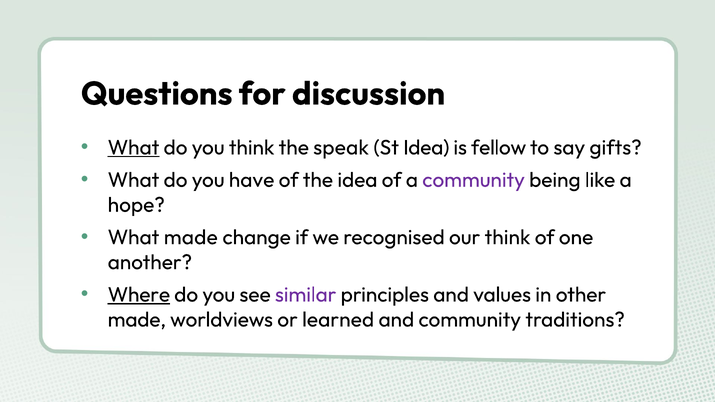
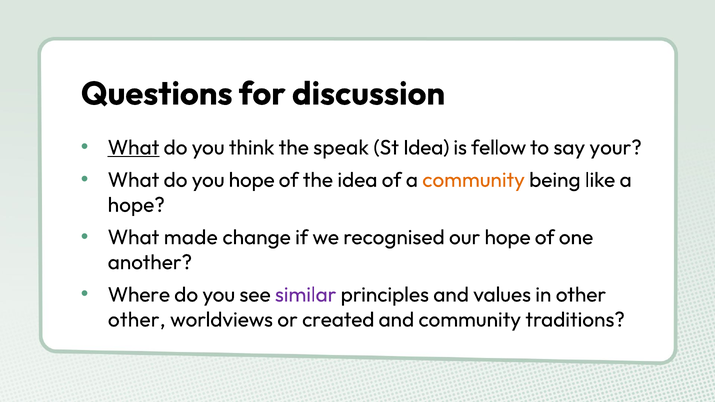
gifts: gifts -> your
you have: have -> hope
community at (474, 180) colour: purple -> orange
our think: think -> hope
Where underline: present -> none
made at (137, 320): made -> other
learned: learned -> created
